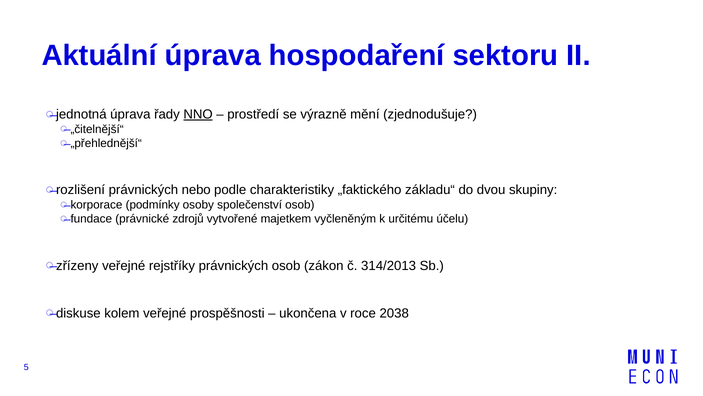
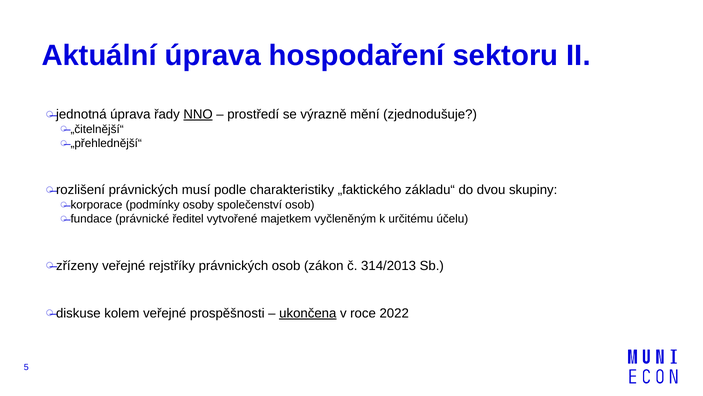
nebo: nebo -> musí
zdrojů: zdrojů -> ředitel
ukončena underline: none -> present
2038: 2038 -> 2022
